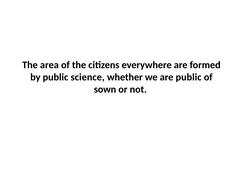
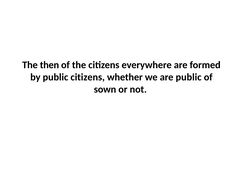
area: area -> then
public science: science -> citizens
